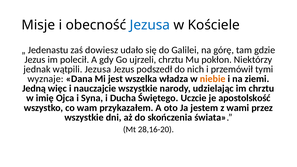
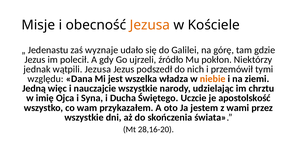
Jezusa at (150, 25) colour: blue -> orange
dowiesz: dowiesz -> wyznaje
ujrzeli chrztu: chrztu -> źródło
wyznaje: wyznaje -> względu
